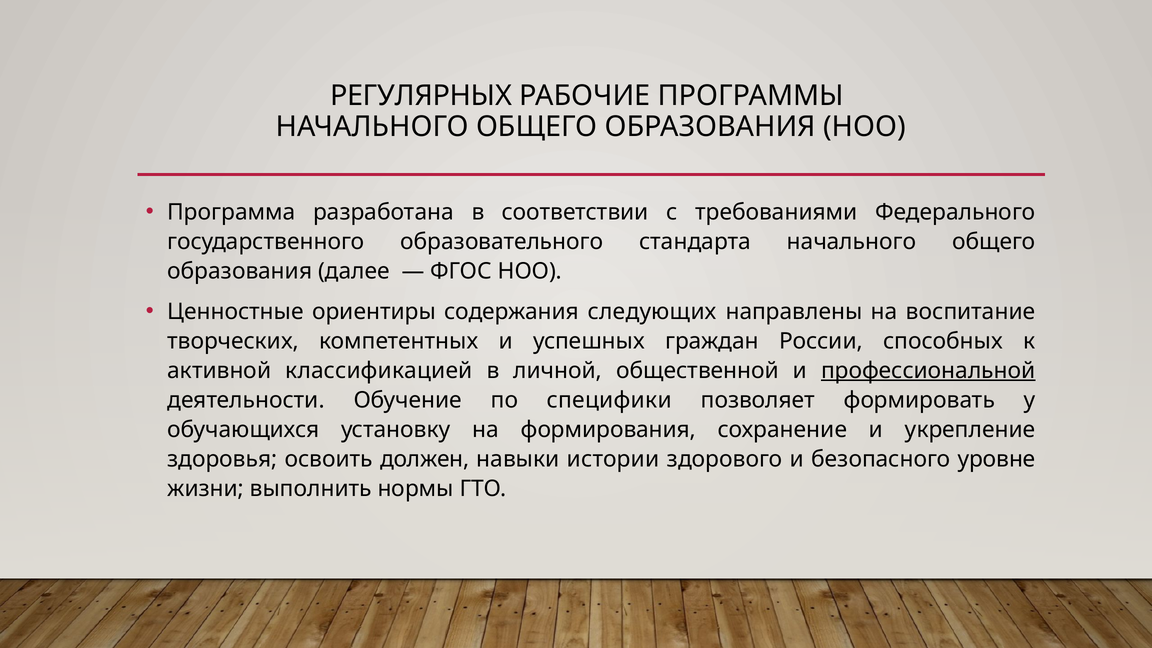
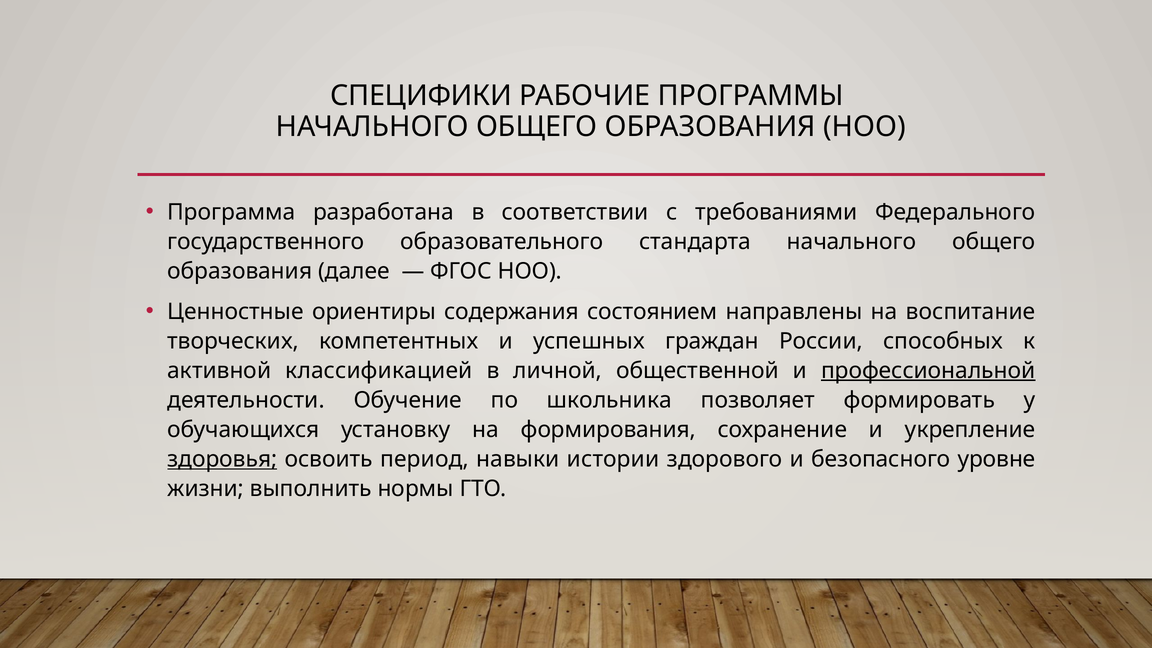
РЕГУЛЯРНЫХ: РЕГУЛЯРНЫХ -> СПЕЦИФИКИ
следующих: следующих -> состоянием
специфики: специфики -> школьника
здоровья underline: none -> present
должен: должен -> период
